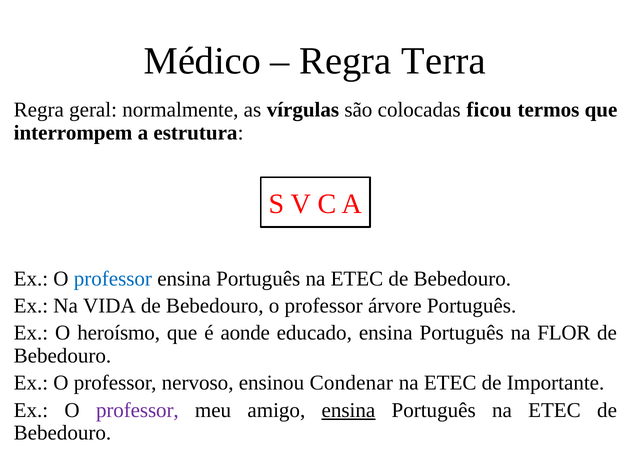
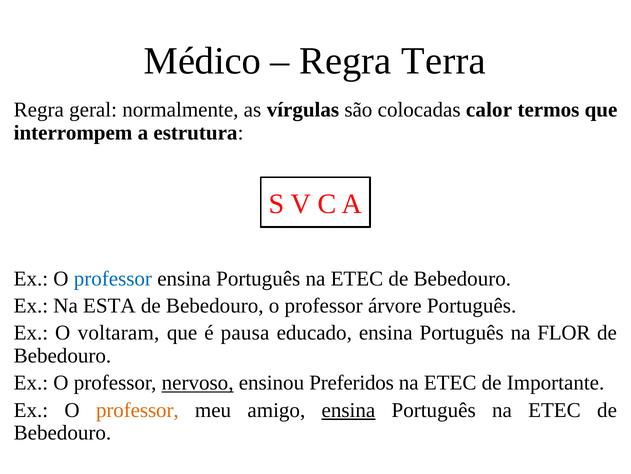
ficou: ficou -> calor
VIDA: VIDA -> ESTA
heroísmo: heroísmo -> voltaram
aonde: aonde -> pausa
nervoso underline: none -> present
Condenar: Condenar -> Preferidos
professor at (137, 409) colour: purple -> orange
